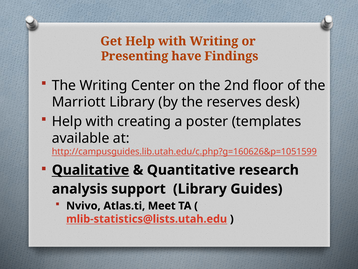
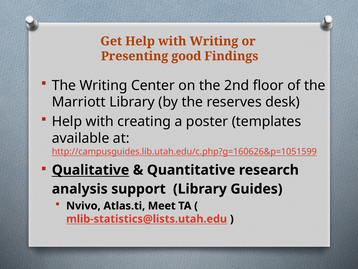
have: have -> good
